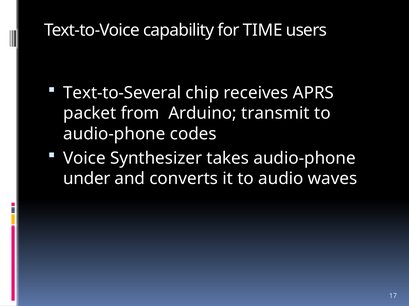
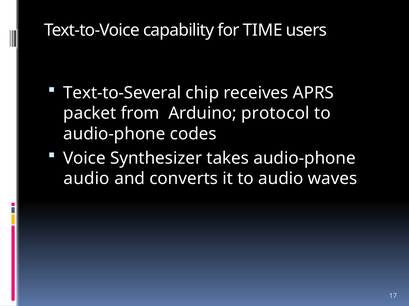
transmit: transmit -> protocol
under at (87, 179): under -> audio
